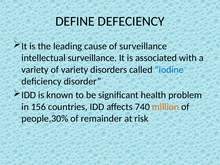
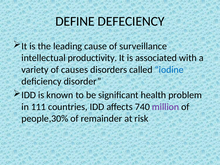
intellectual surveillance: surveillance -> productivity
of variety: variety -> causes
156: 156 -> 111
million colour: orange -> purple
